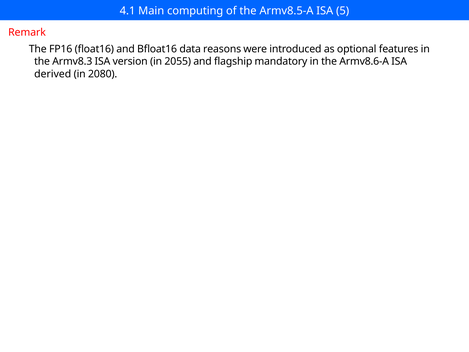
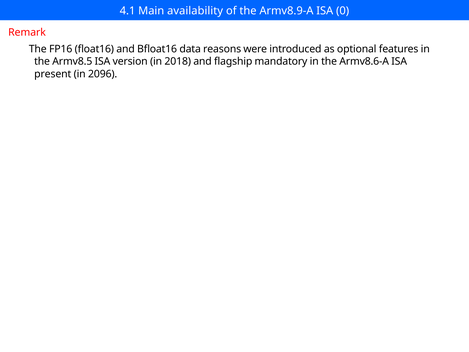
computing: computing -> availability
Armv8.5-A: Armv8.5-A -> Armv8.9-A
5: 5 -> 0
Armv8.3: Armv8.3 -> Armv8.5
2055: 2055 -> 2018
derived: derived -> present
2080: 2080 -> 2096
